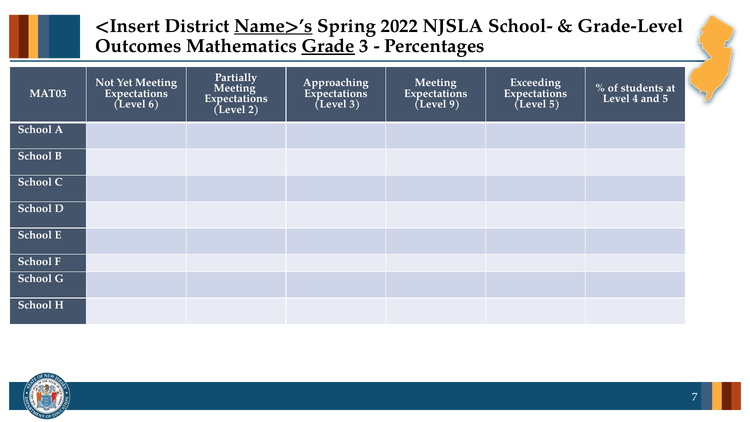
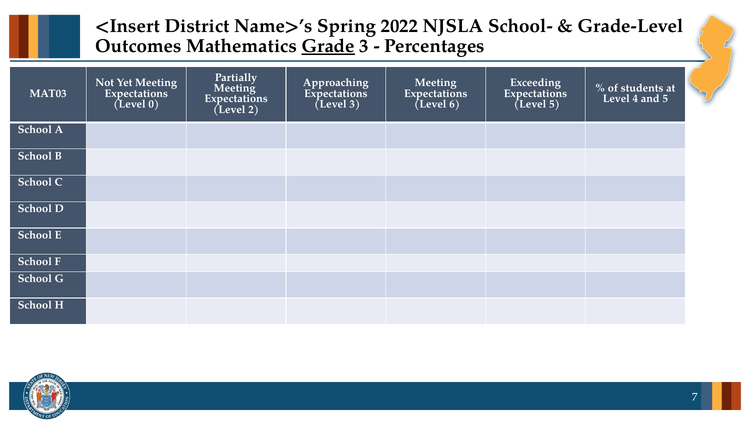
Name>’s underline: present -> none
6: 6 -> 0
9: 9 -> 6
